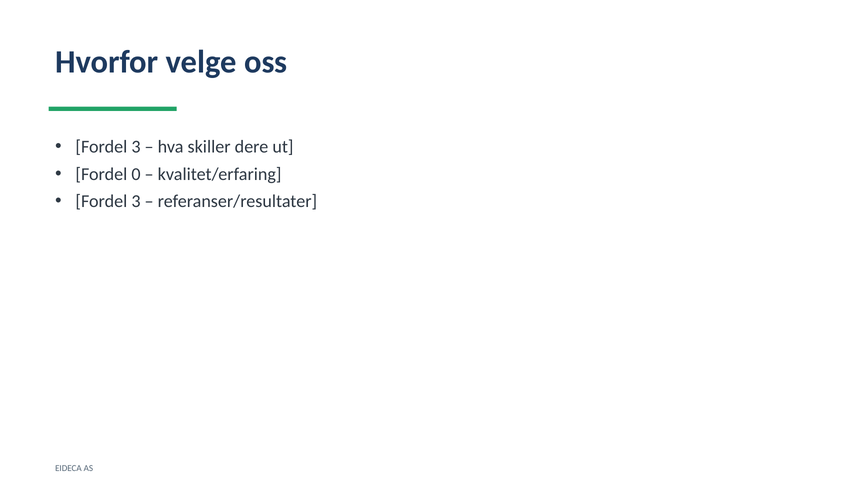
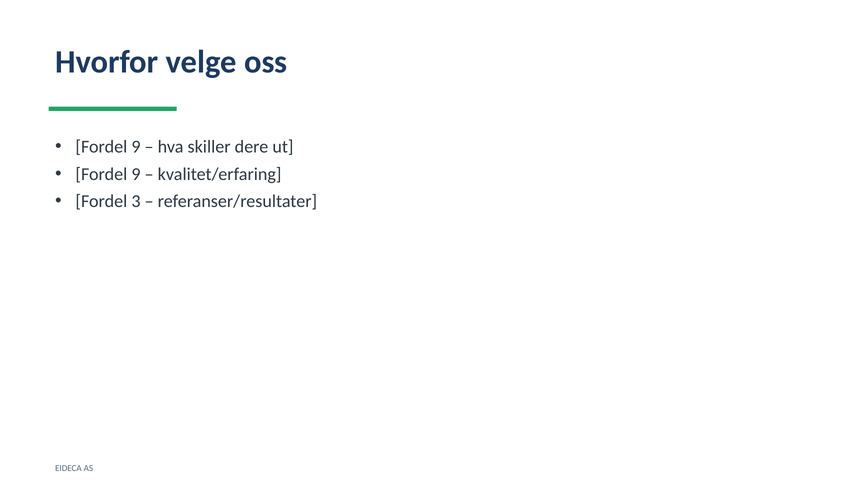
3 at (136, 147): 3 -> 9
0 at (136, 174): 0 -> 9
